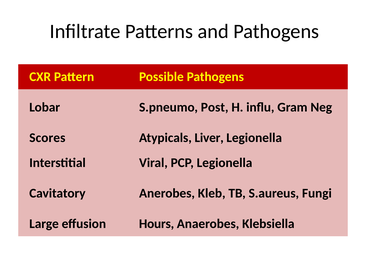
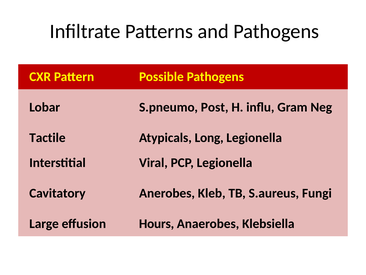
Scores: Scores -> Tactile
Liver: Liver -> Long
